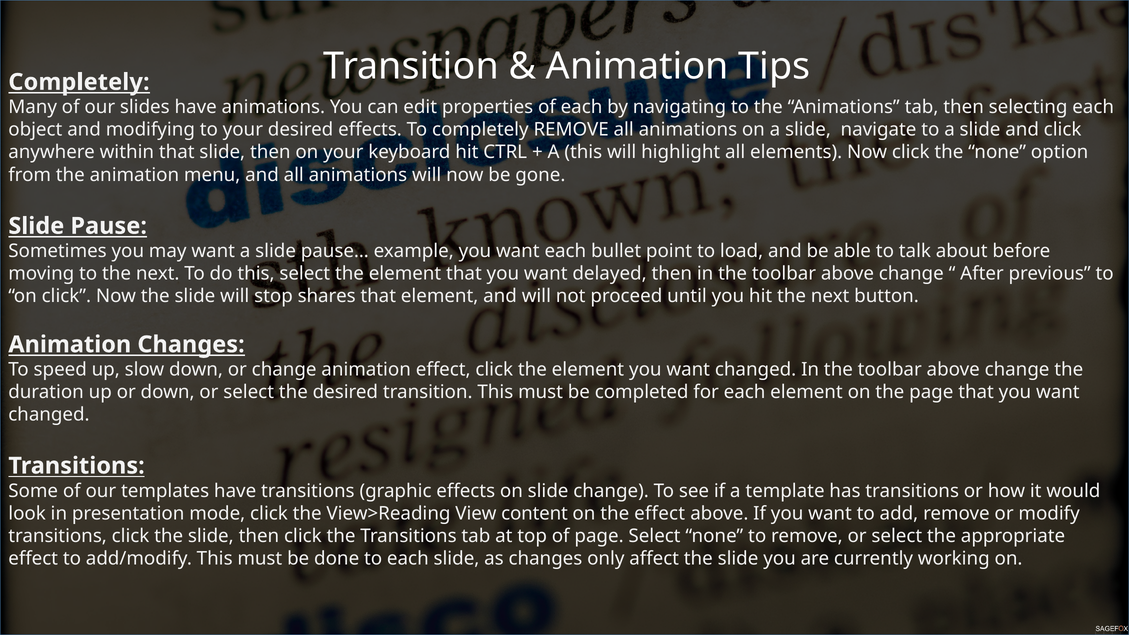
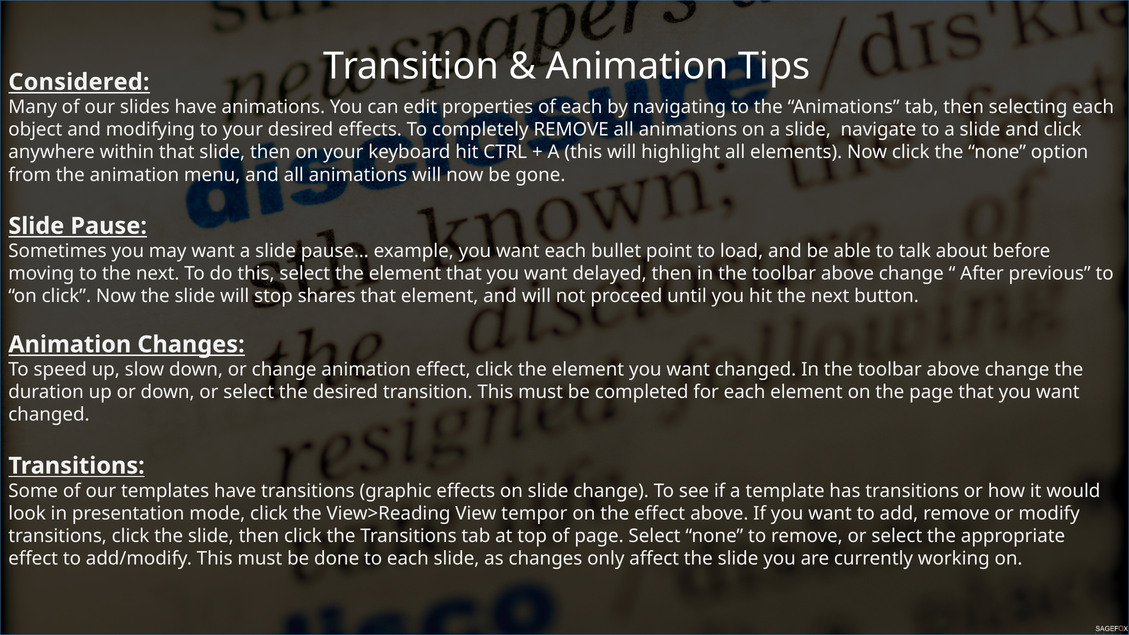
Completely at (79, 82): Completely -> Considered
content: content -> tempor
